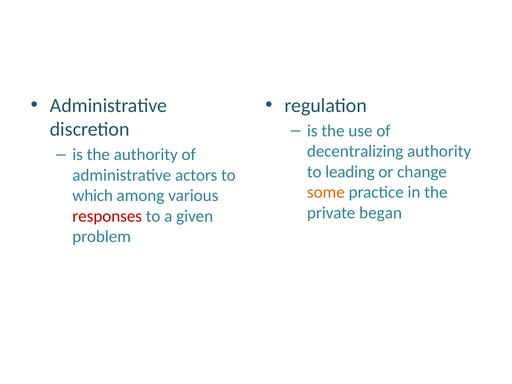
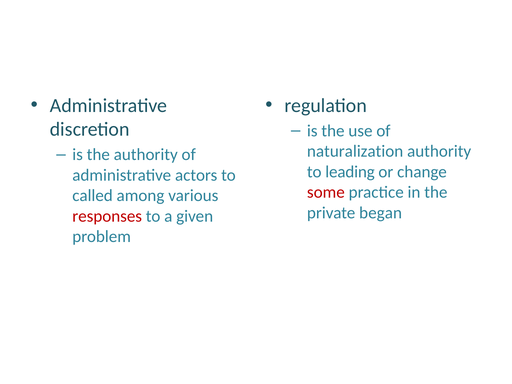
decentralizing: decentralizing -> naturalization
some colour: orange -> red
which: which -> called
